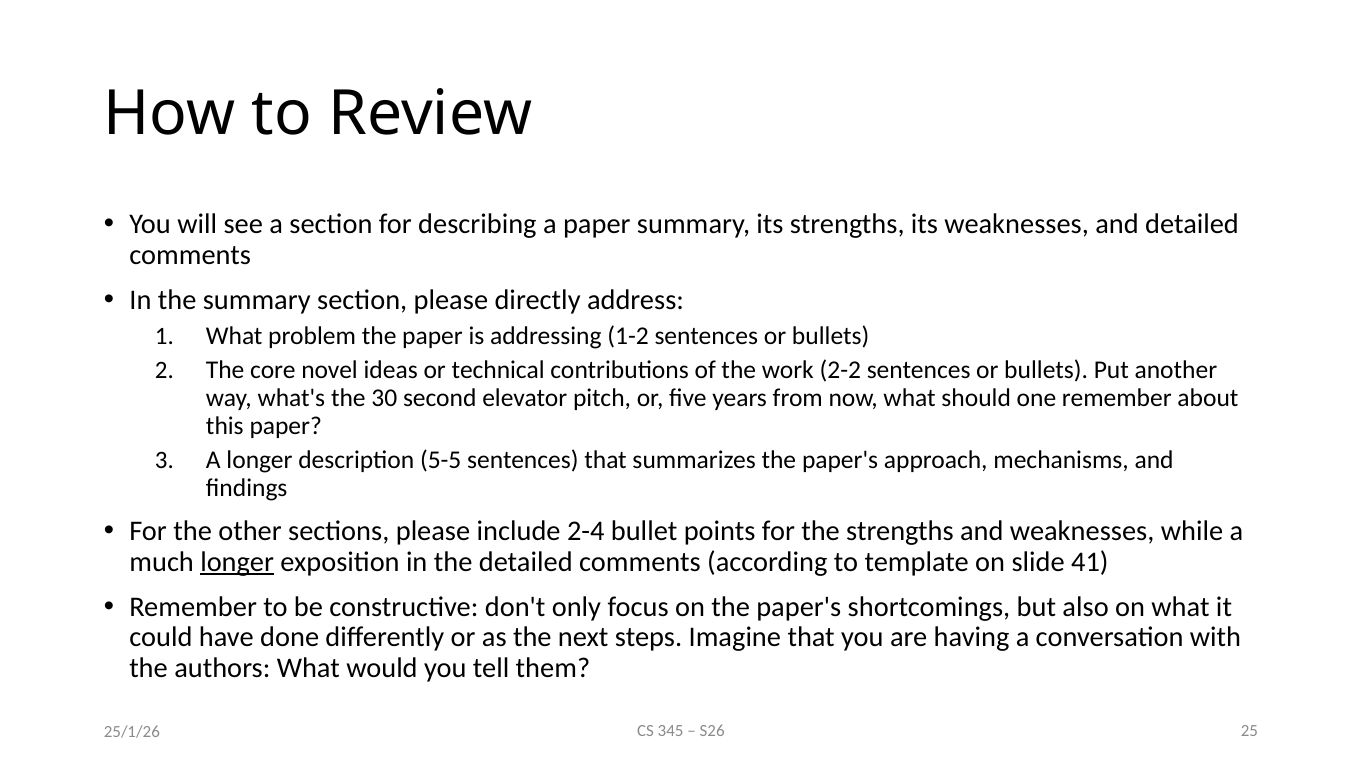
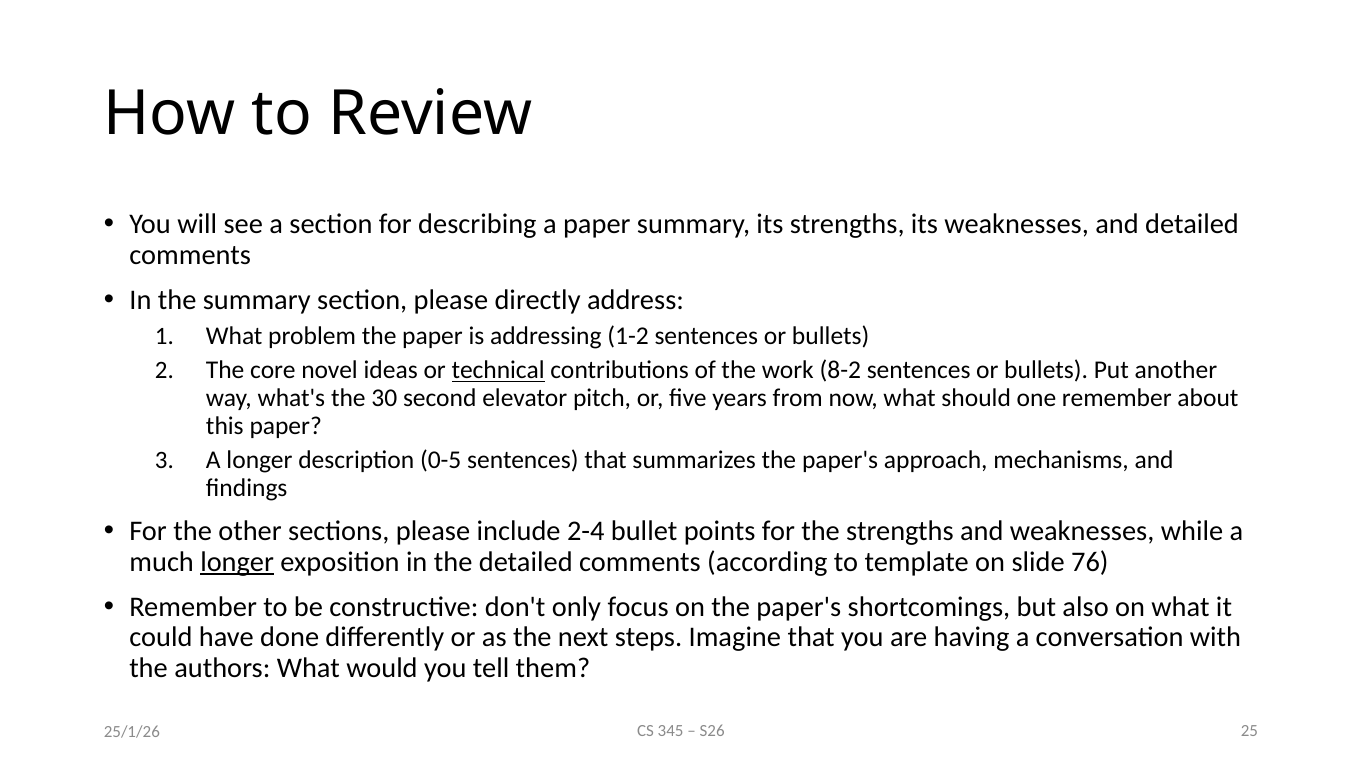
technical underline: none -> present
2-2: 2-2 -> 8-2
5-5: 5-5 -> 0-5
41: 41 -> 76
